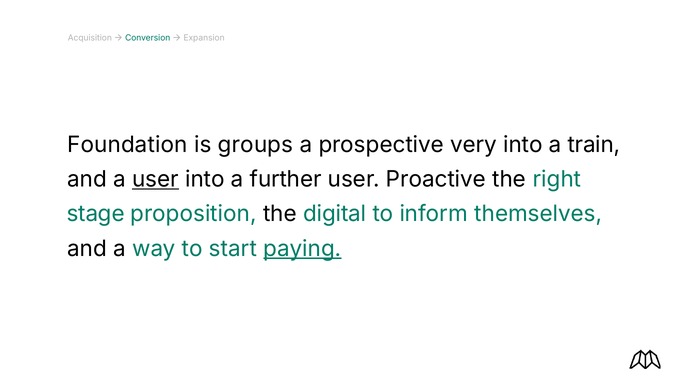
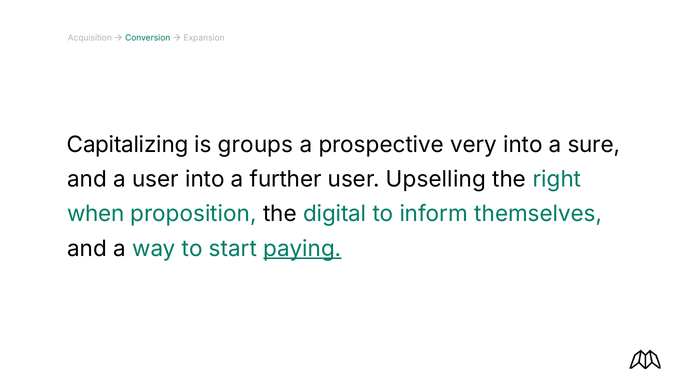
Foundation: Foundation -> Capitalizing
train: train -> sure
user at (156, 179) underline: present -> none
Proactive: Proactive -> Upselling
stage: stage -> when
